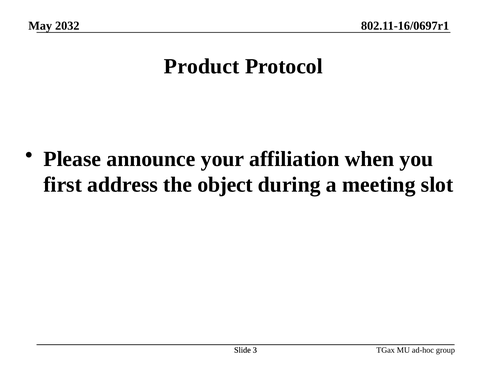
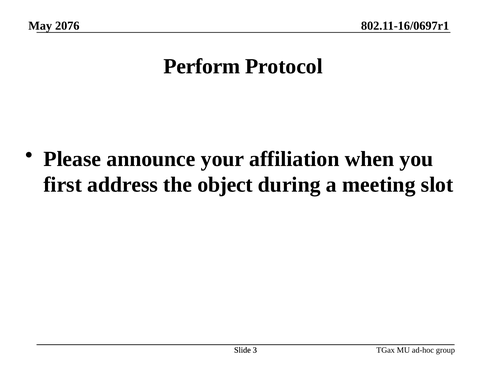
2032: 2032 -> 2076
Product: Product -> Perform
